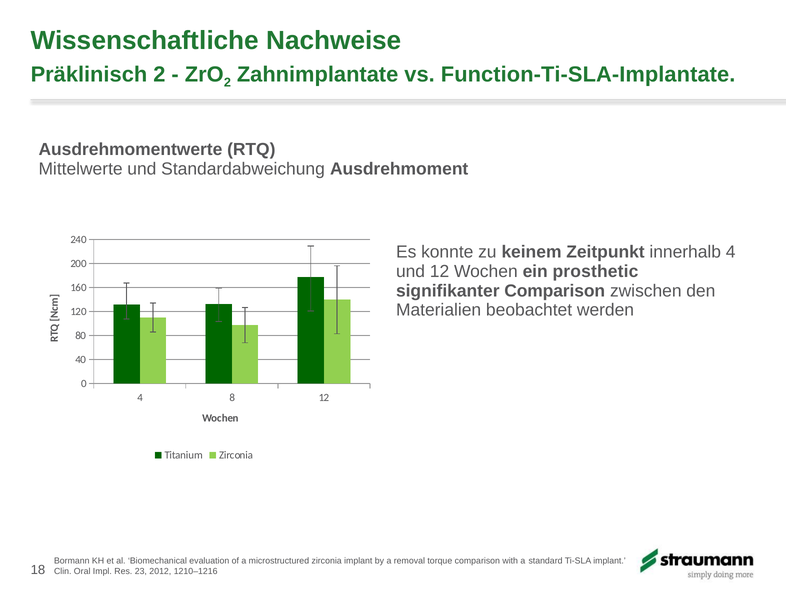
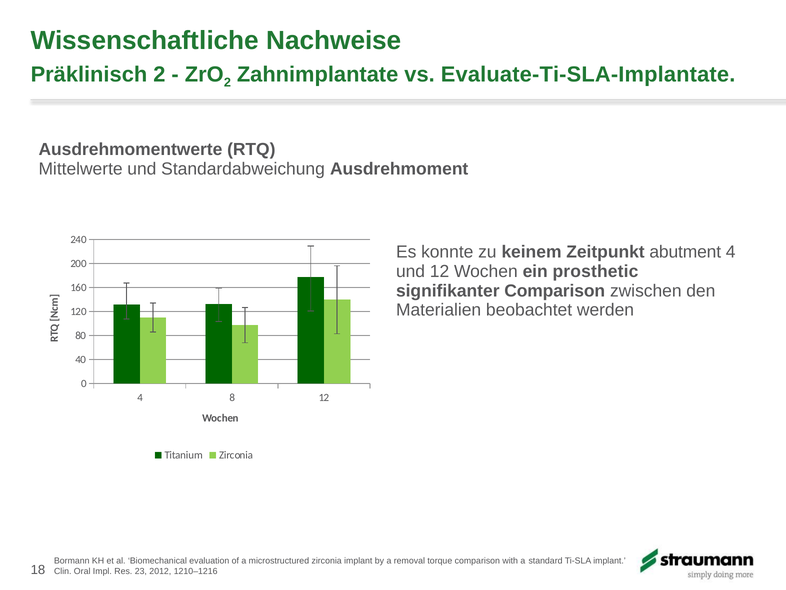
Function-Ti-SLA-Implantate: Function-Ti-SLA-Implantate -> Evaluate-Ti-SLA-Implantate
innerhalb: innerhalb -> abutment
